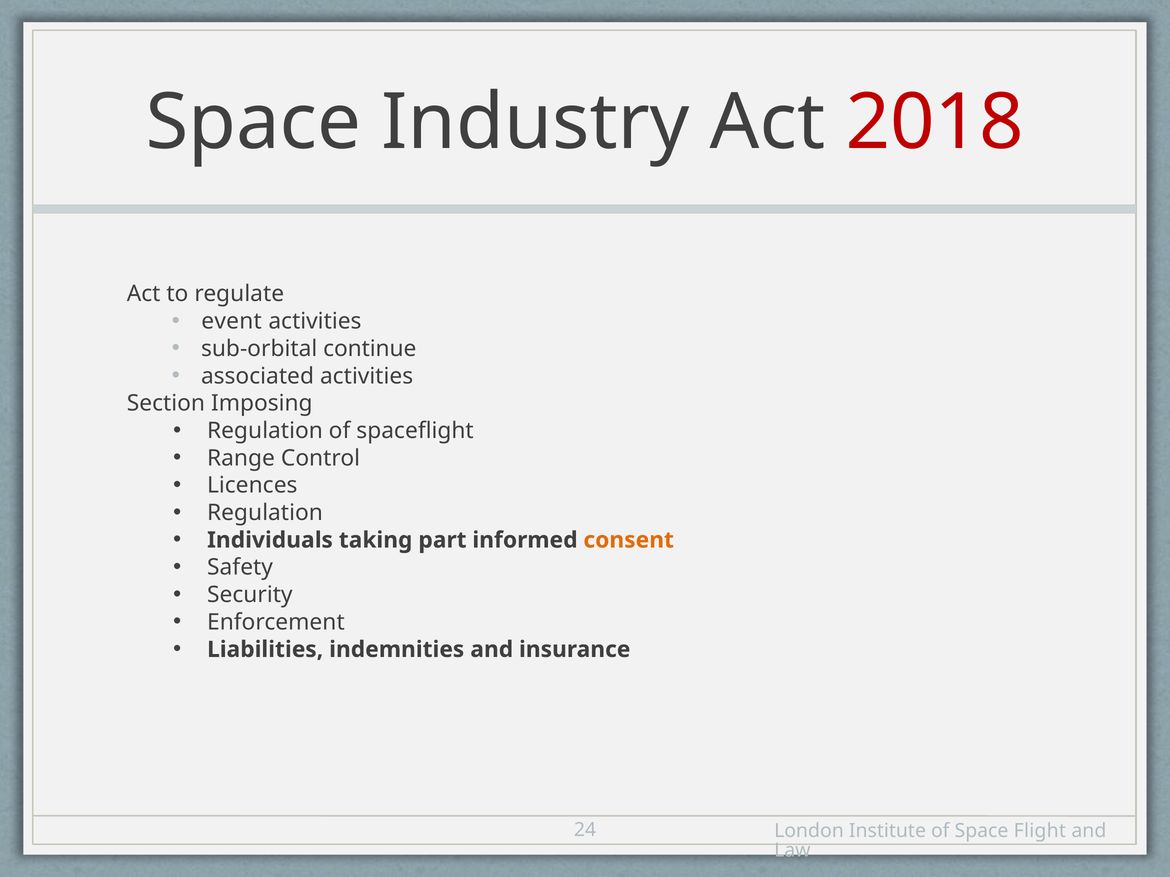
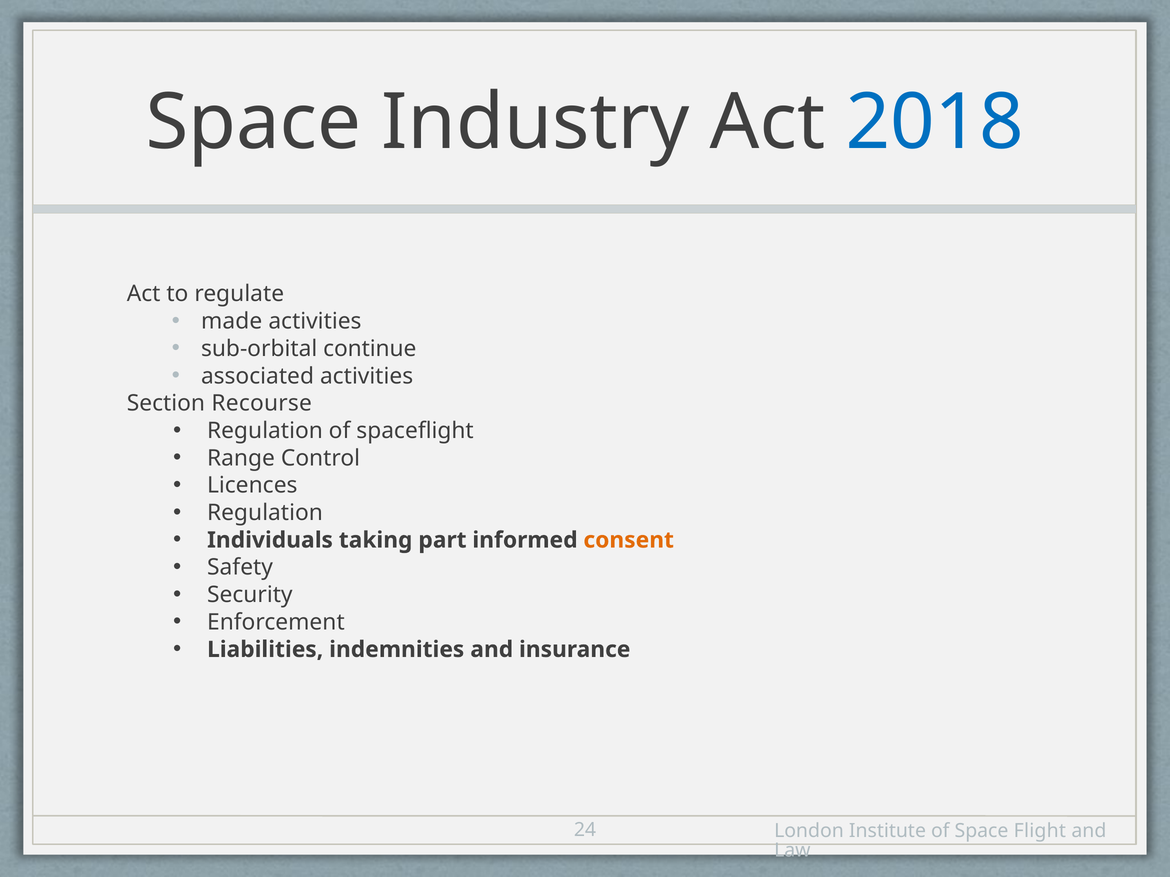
2018 colour: red -> blue
event: event -> made
Imposing: Imposing -> Recourse
